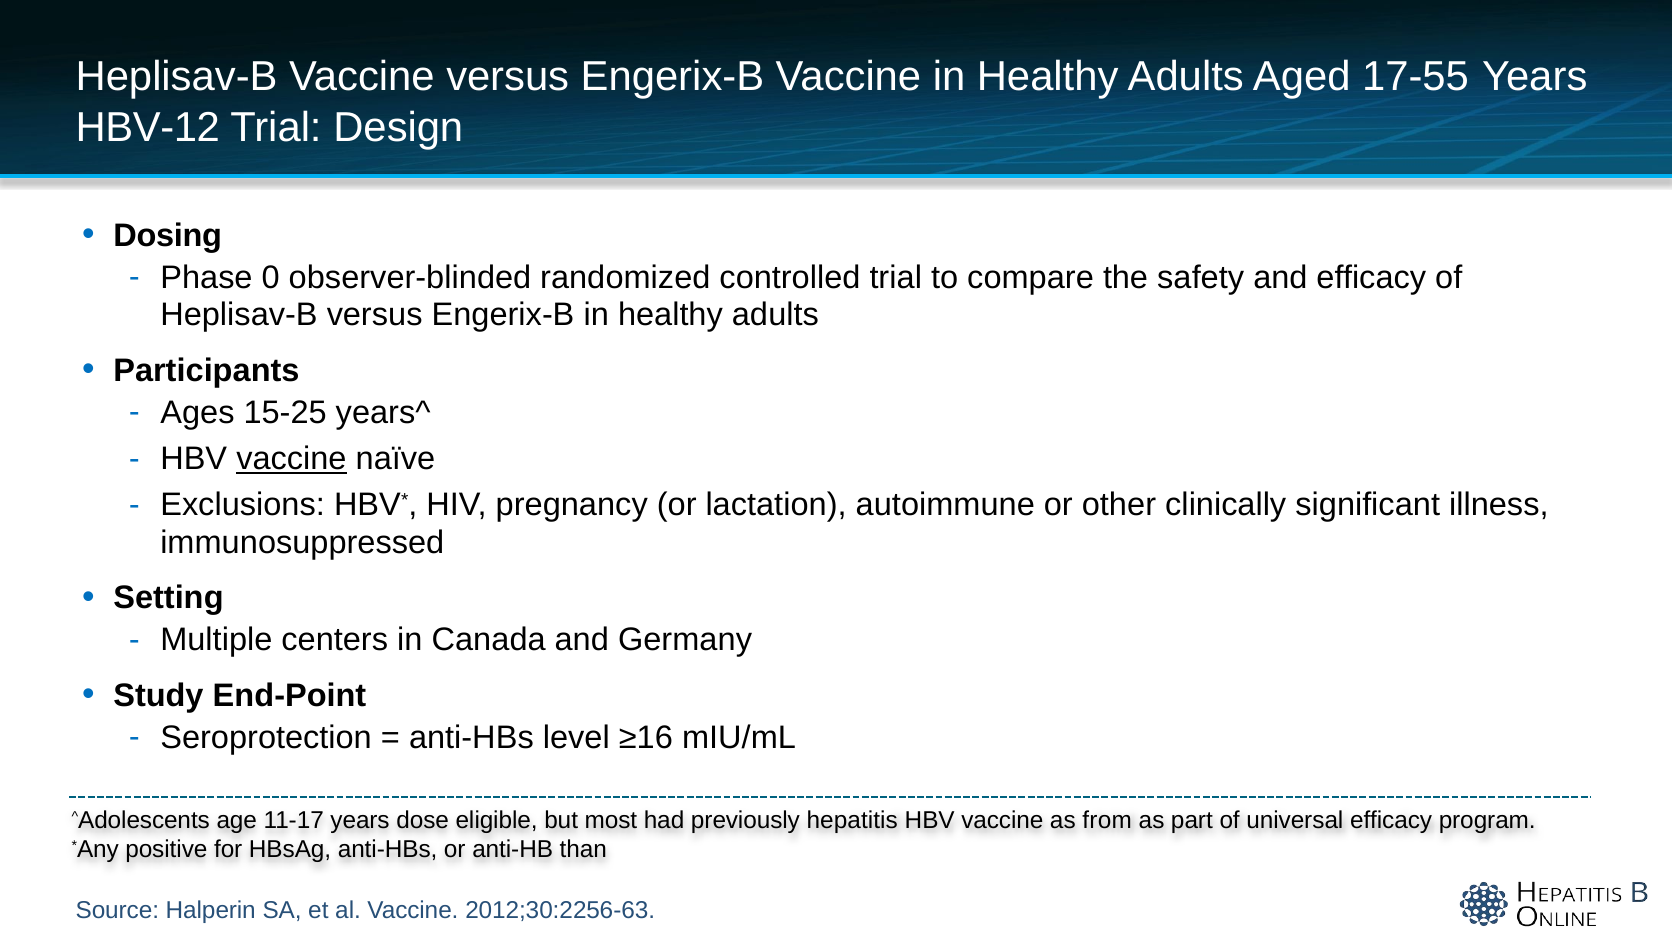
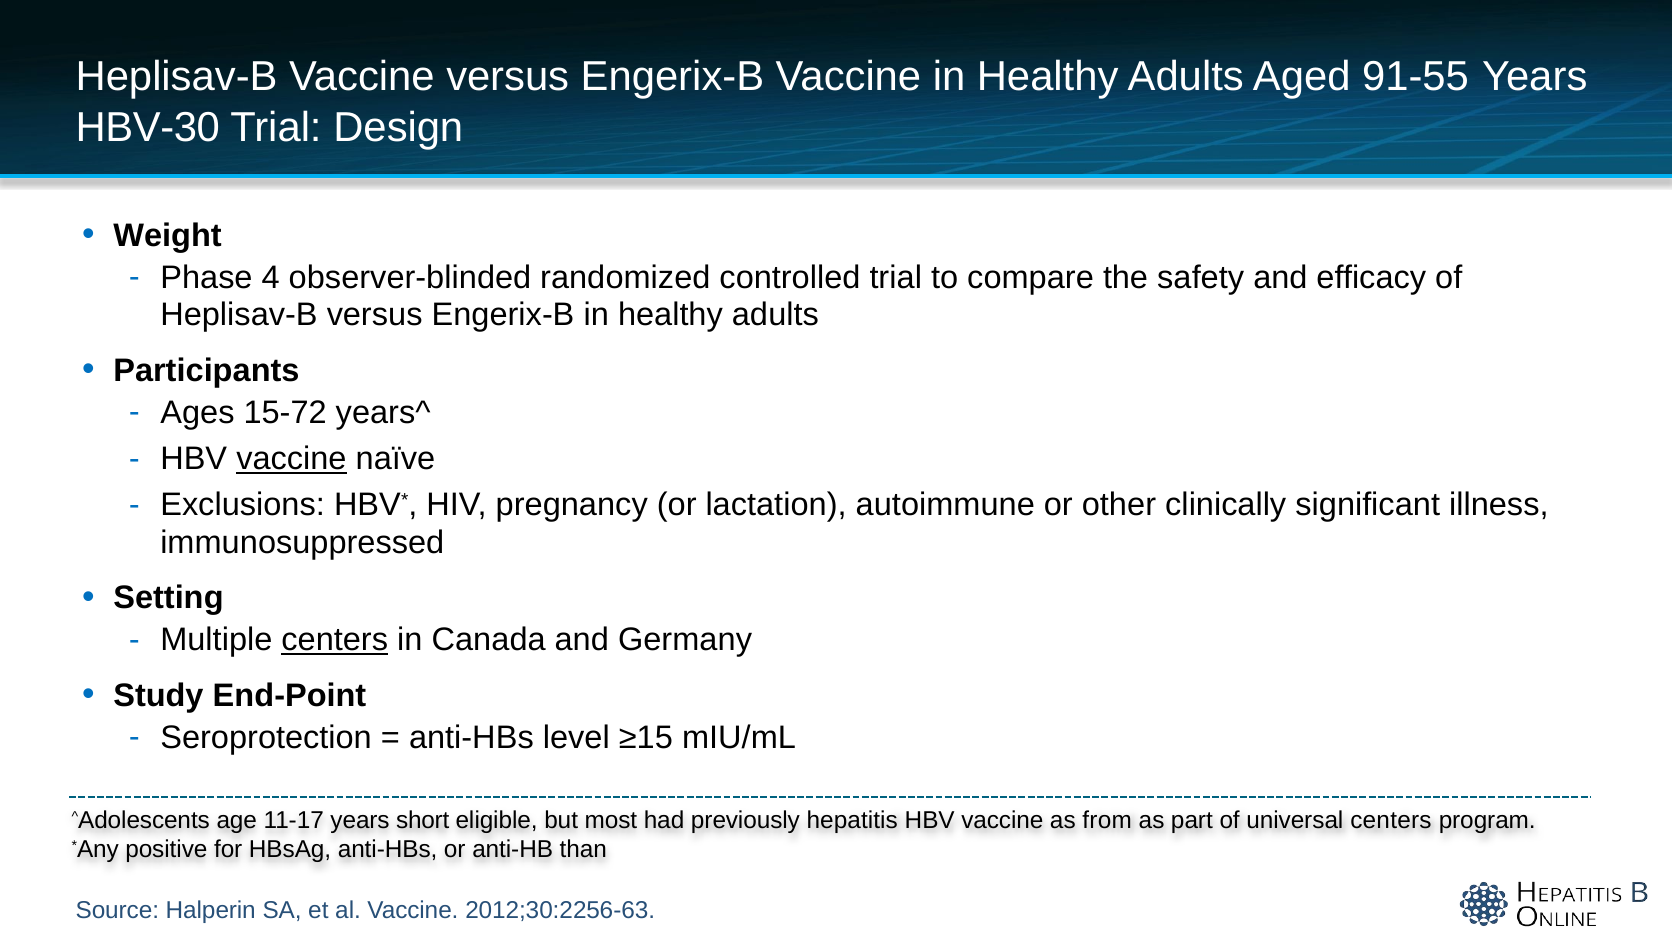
17-55: 17-55 -> 91-55
HBV-12: HBV-12 -> HBV-30
Dosing: Dosing -> Weight
0: 0 -> 4
15-25: 15-25 -> 15-72
centers at (335, 640) underline: none -> present
≥16: ≥16 -> ≥15
dose: dose -> short
universal efficacy: efficacy -> centers
